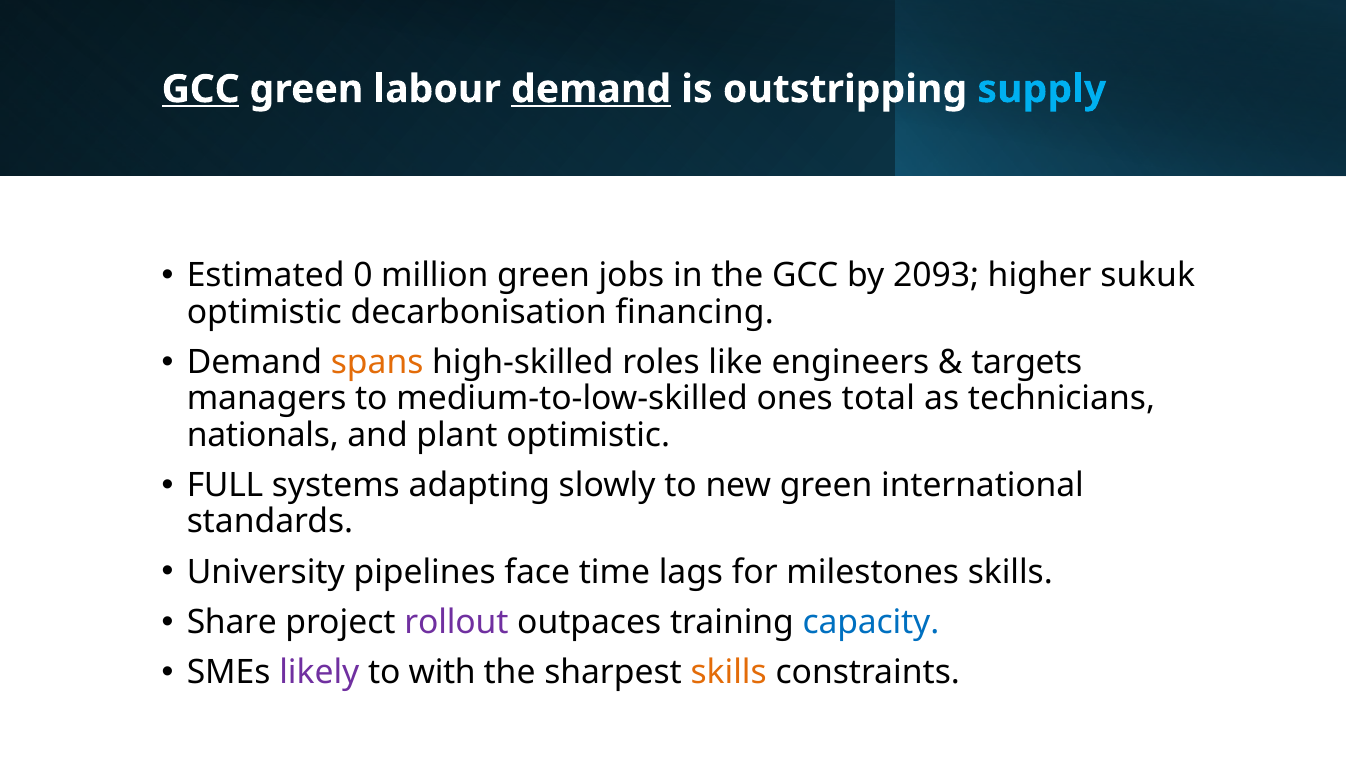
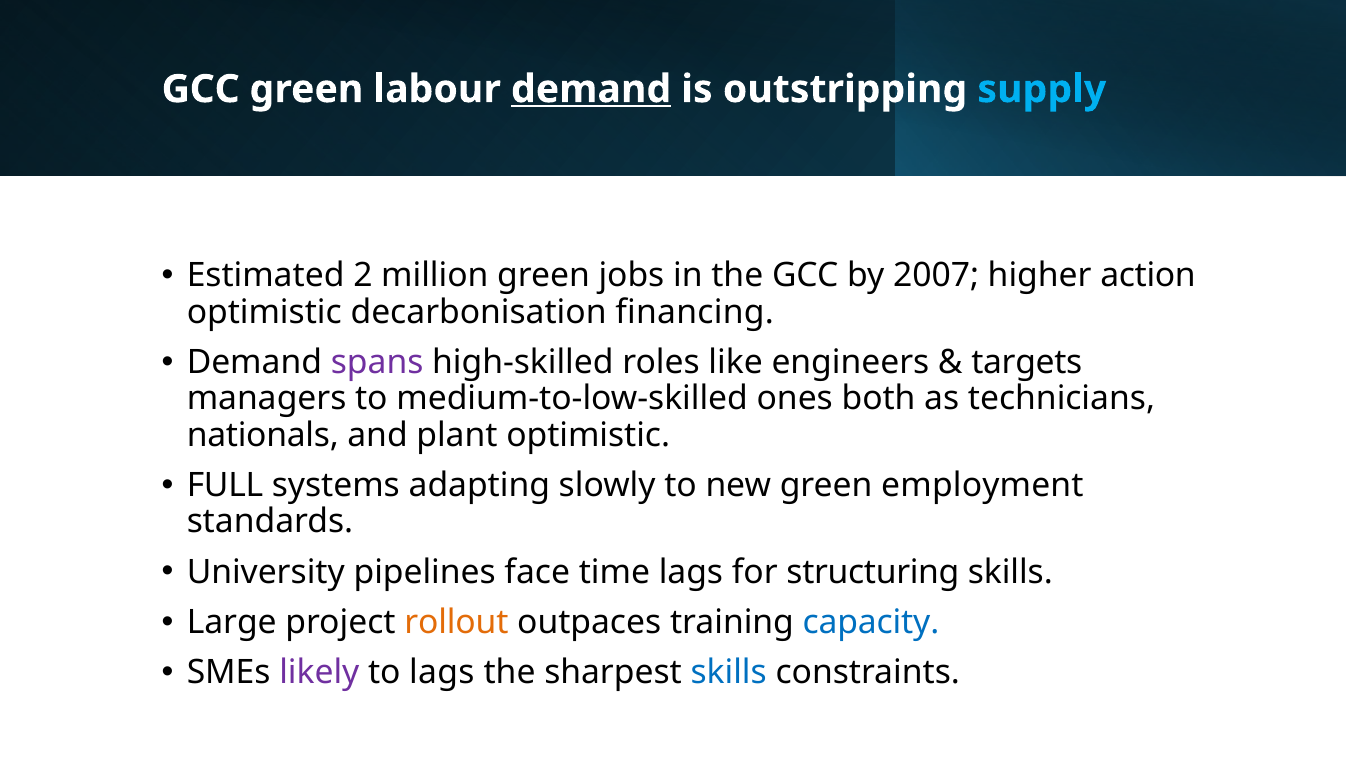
GCC at (201, 89) underline: present -> none
0: 0 -> 2
2093: 2093 -> 2007
sukuk: sukuk -> action
spans colour: orange -> purple
total: total -> both
international: international -> employment
milestones: milestones -> structuring
Share: Share -> Large
rollout colour: purple -> orange
to with: with -> lags
skills at (729, 673) colour: orange -> blue
